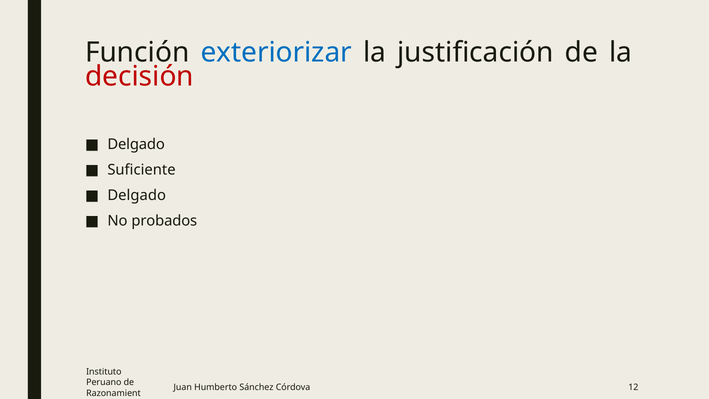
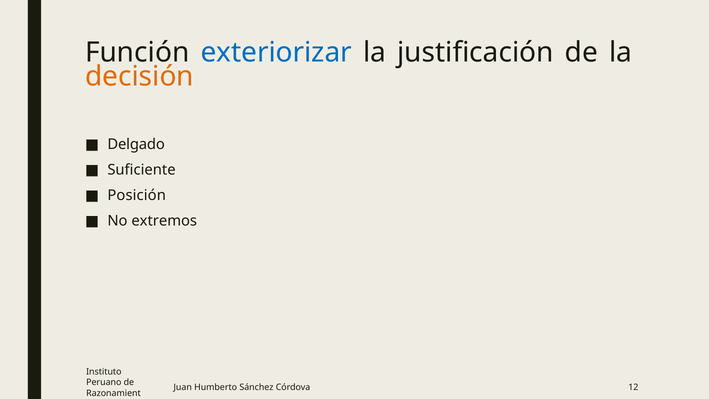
decisión colour: red -> orange
Delgado at (137, 195): Delgado -> Posición
probados: probados -> extremos
